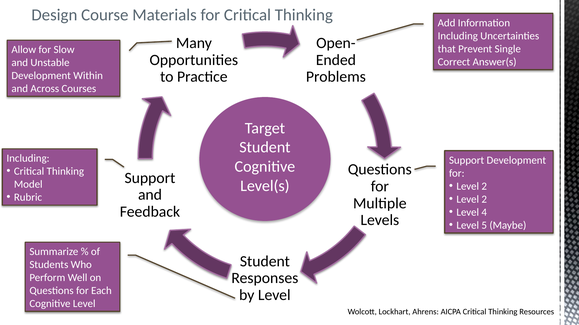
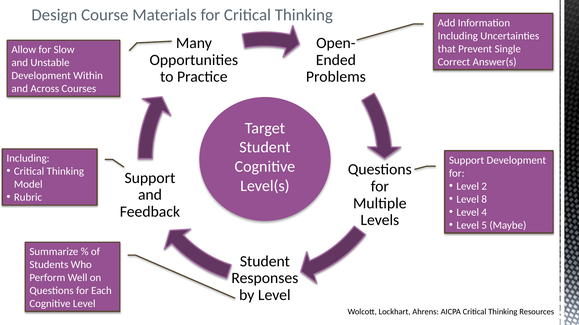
2 at (484, 200): 2 -> 8
